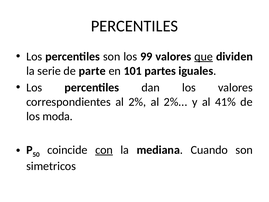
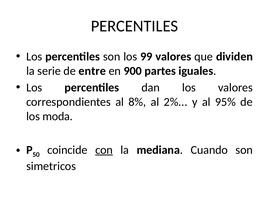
que underline: present -> none
parte: parte -> entre
101: 101 -> 900
correspondientes al 2%: 2% -> 8%
41%: 41% -> 95%
